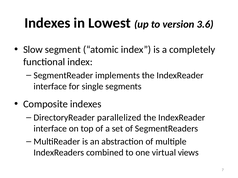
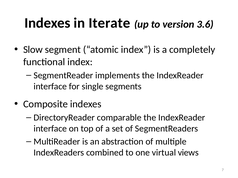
Lowest: Lowest -> Iterate
parallelized: parallelized -> comparable
